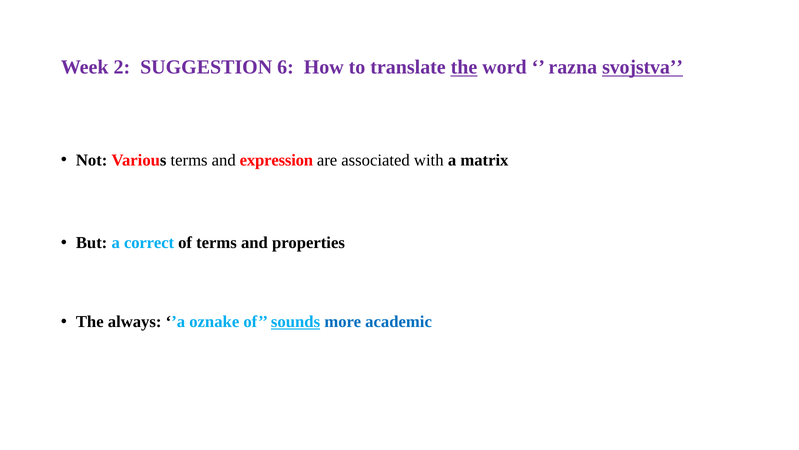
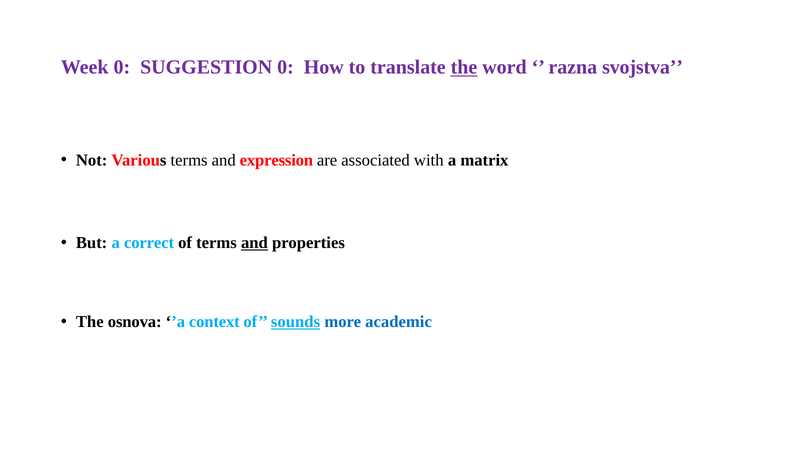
Week 2: 2 -> 0
SUGGESTION 6: 6 -> 0
svojstva underline: present -> none
and at (254, 242) underline: none -> present
always: always -> osnova
oznake: oznake -> context
